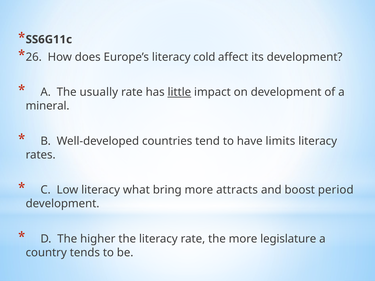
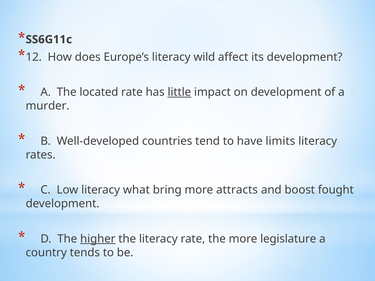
26: 26 -> 12
cold: cold -> wild
usually: usually -> located
mineral: mineral -> murder
period: period -> fought
higher underline: none -> present
